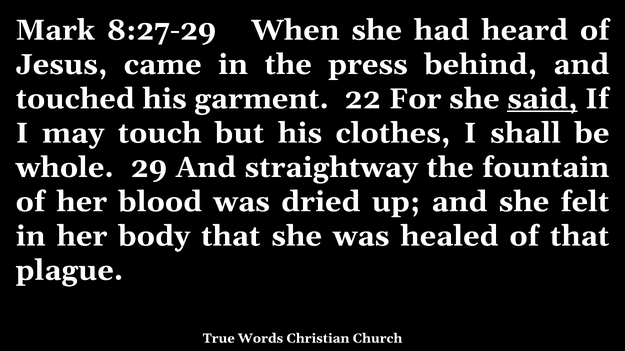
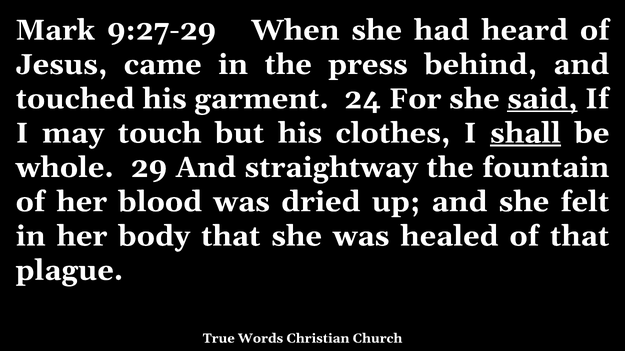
8:27-29: 8:27-29 -> 9:27-29
22: 22 -> 24
shall underline: none -> present
